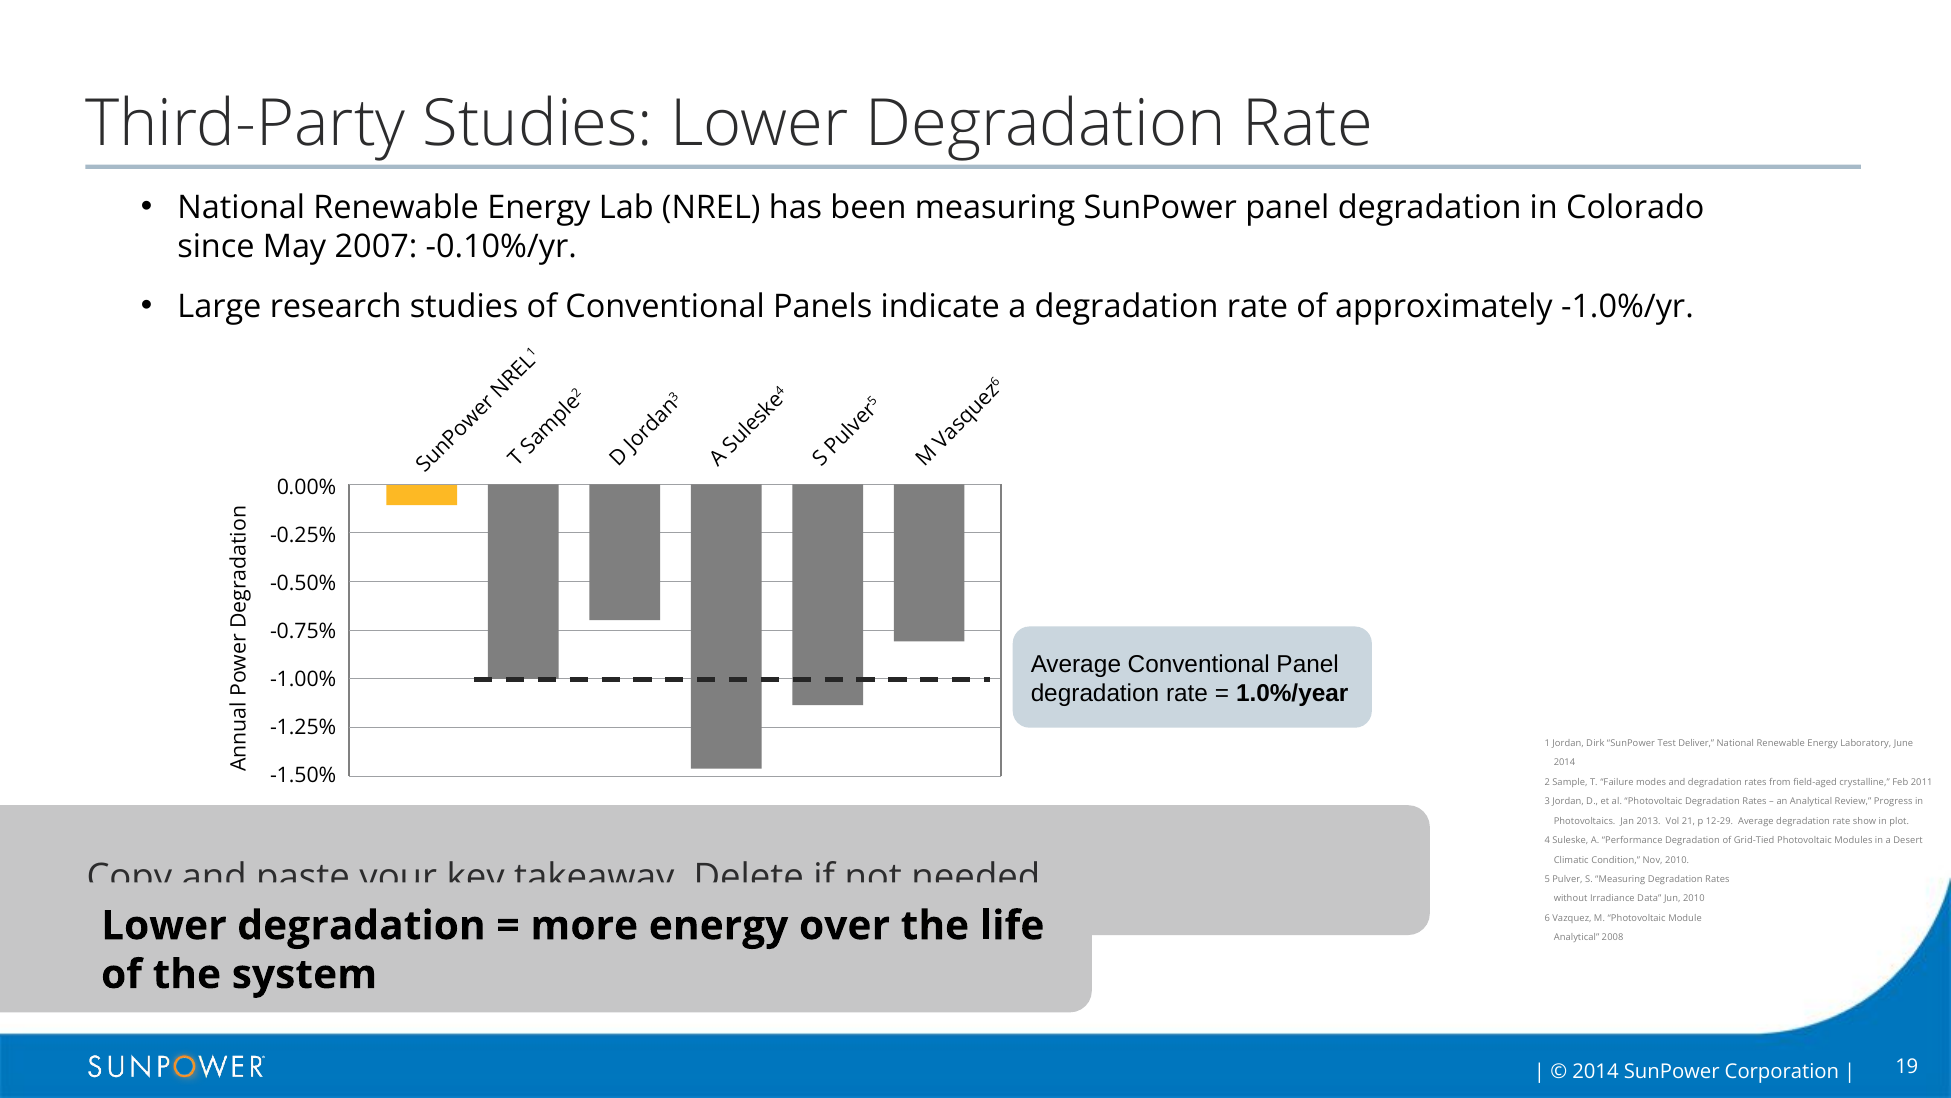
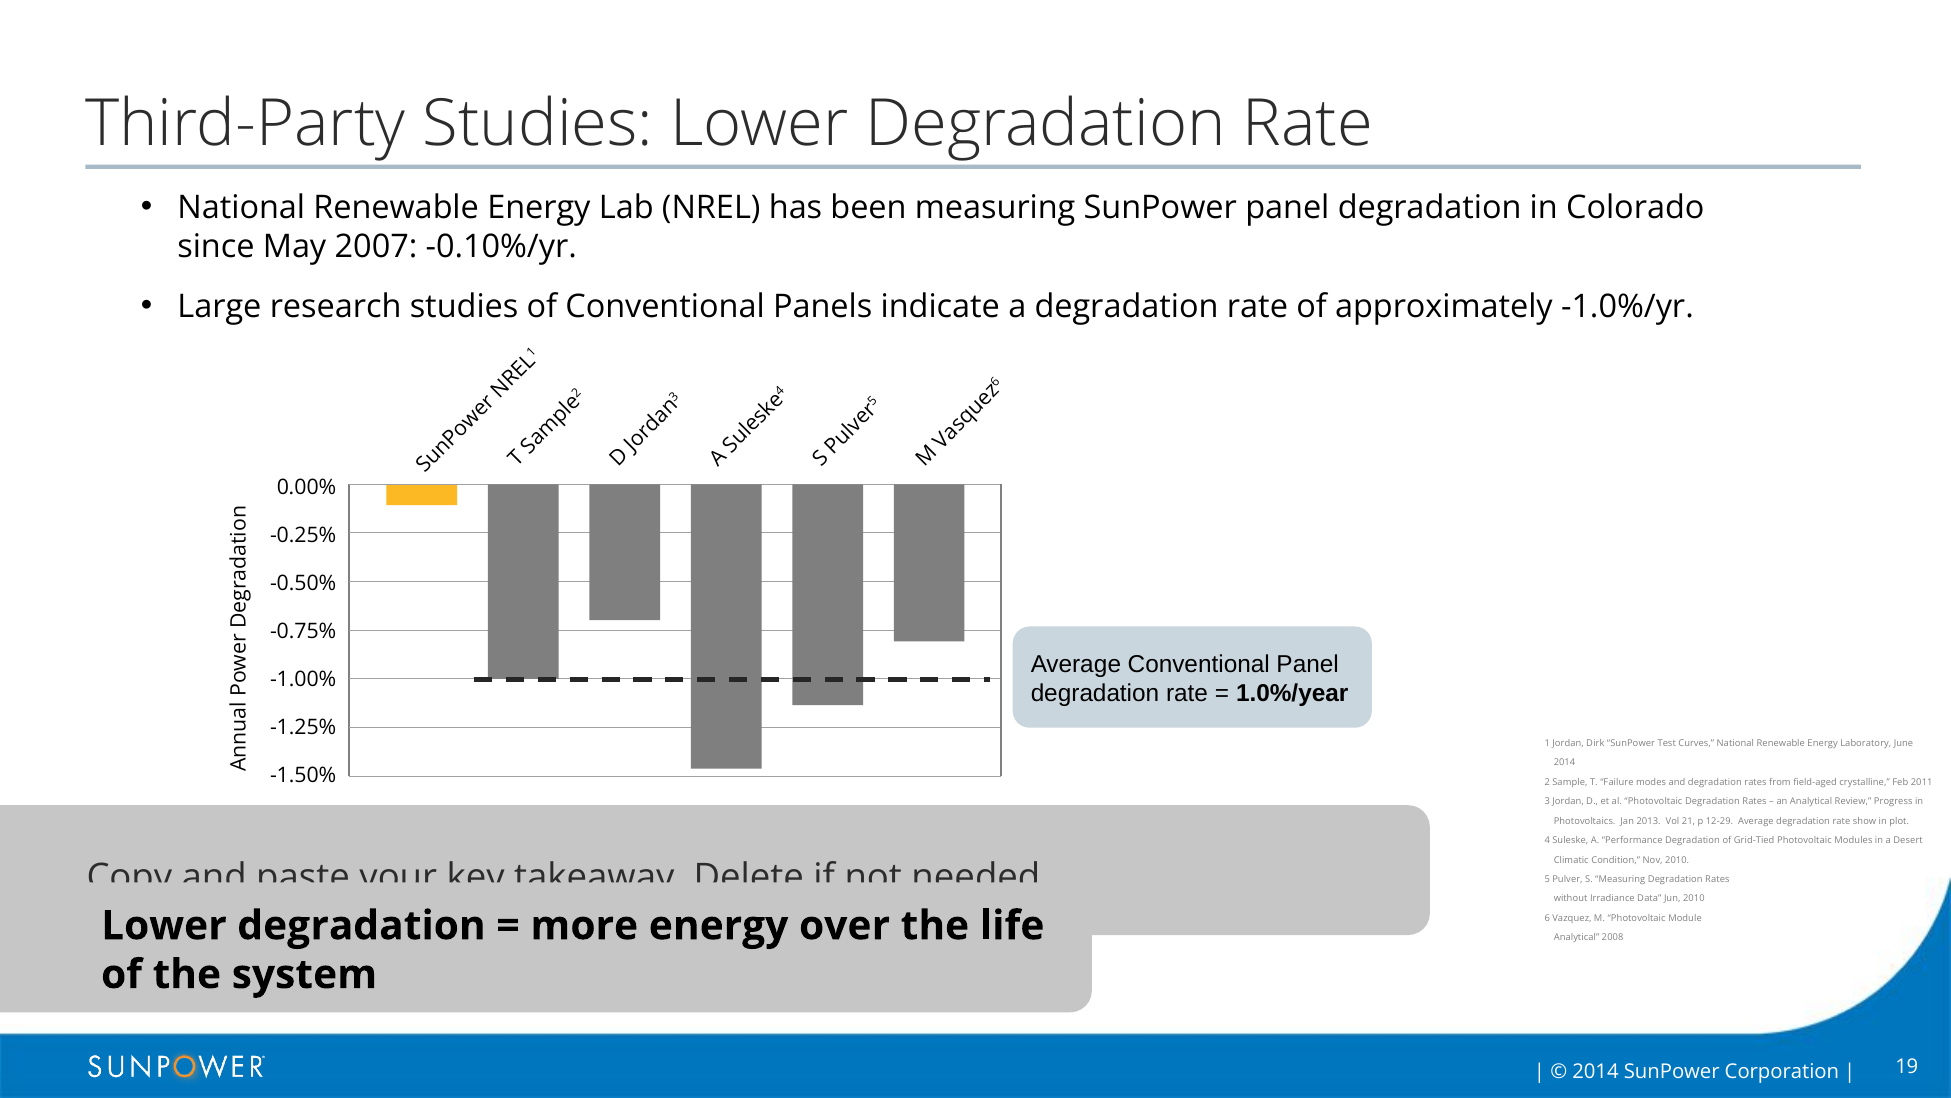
Deliver: Deliver -> Curves
